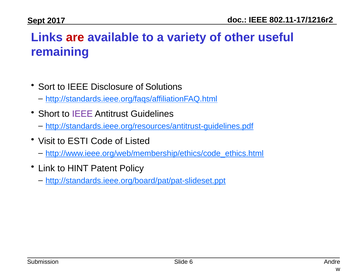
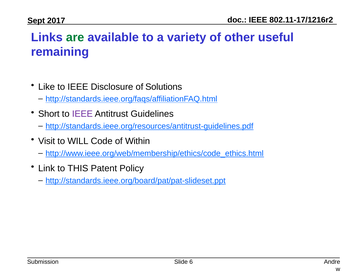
are colour: red -> green
Sort: Sort -> Like
ESTI: ESTI -> WILL
Listed: Listed -> Within
HINT: HINT -> THIS
